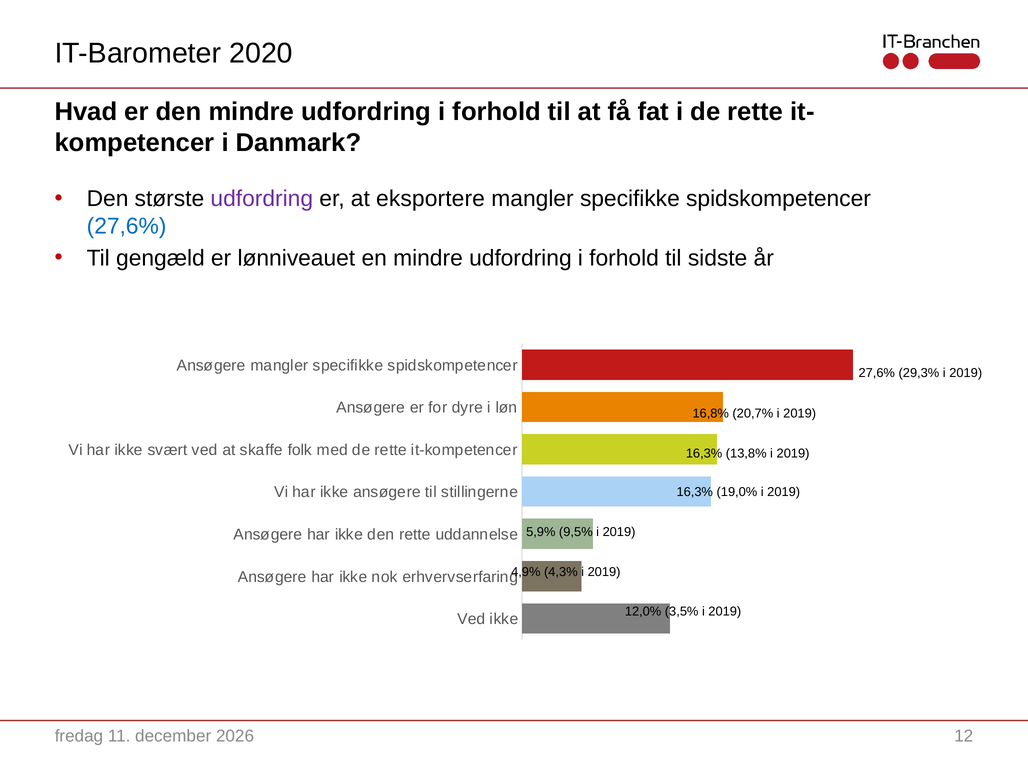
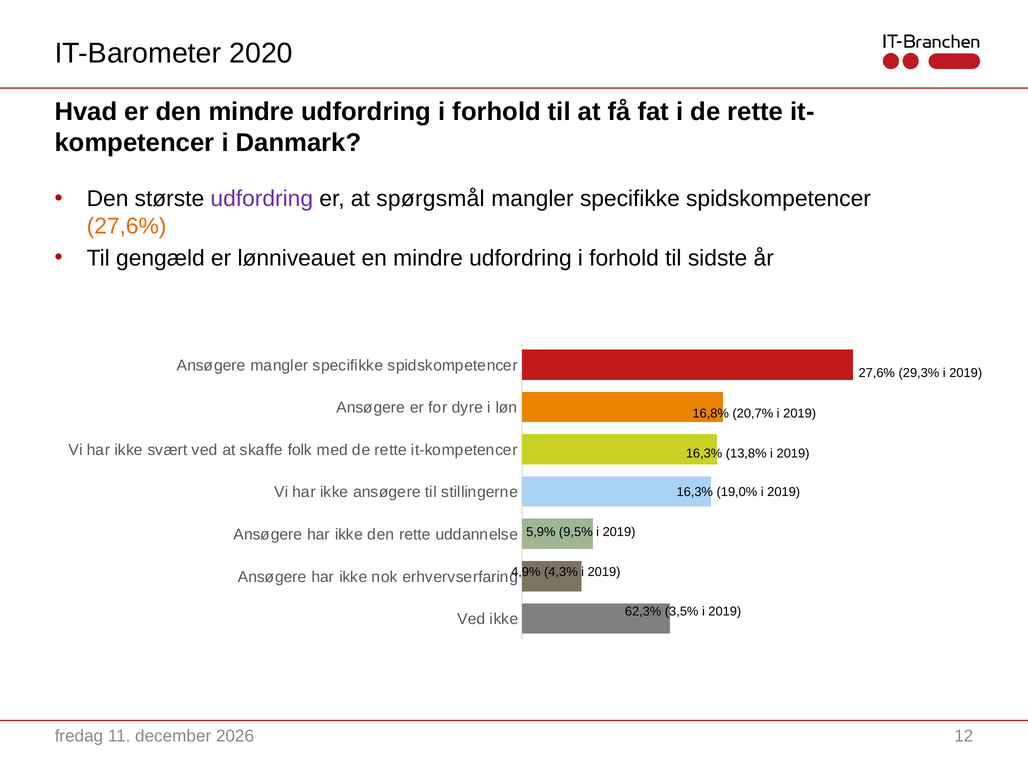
eksportere: eksportere -> spørgsmål
27,6% at (127, 226) colour: blue -> orange
12,0%: 12,0% -> 62,3%
